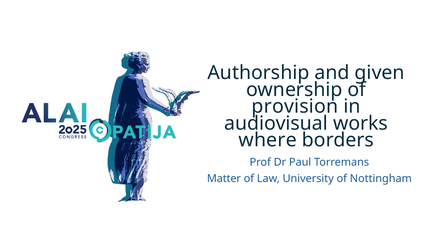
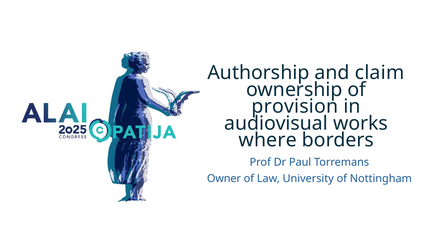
given: given -> claim
Matter: Matter -> Owner
